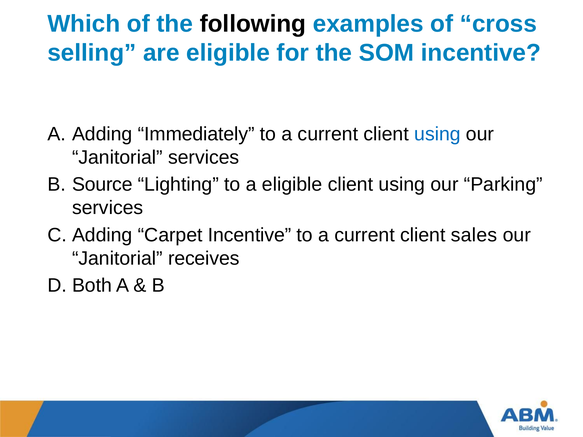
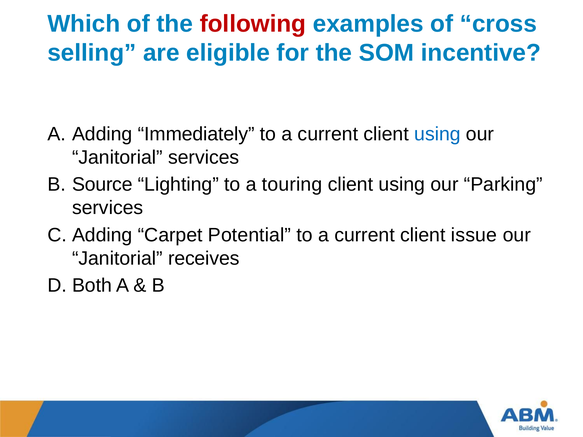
following colour: black -> red
a eligible: eligible -> touring
Carpet Incentive: Incentive -> Potential
sales: sales -> issue
